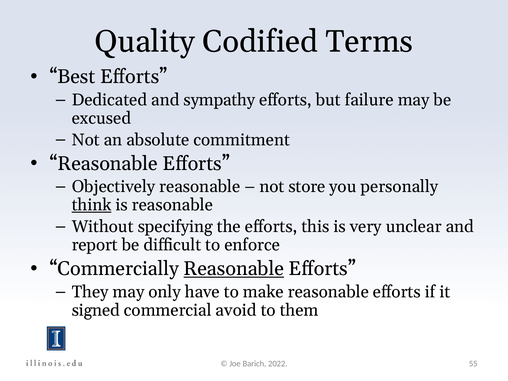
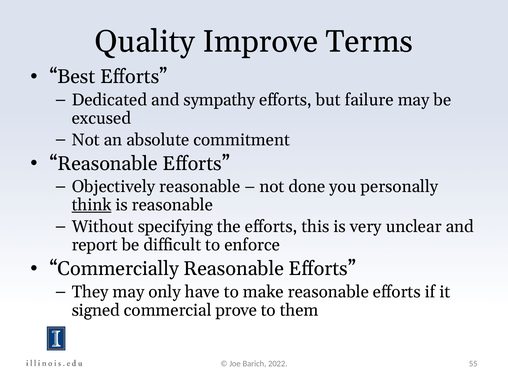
Codified: Codified -> Improve
store: store -> done
Reasonable at (234, 269) underline: present -> none
avoid: avoid -> prove
